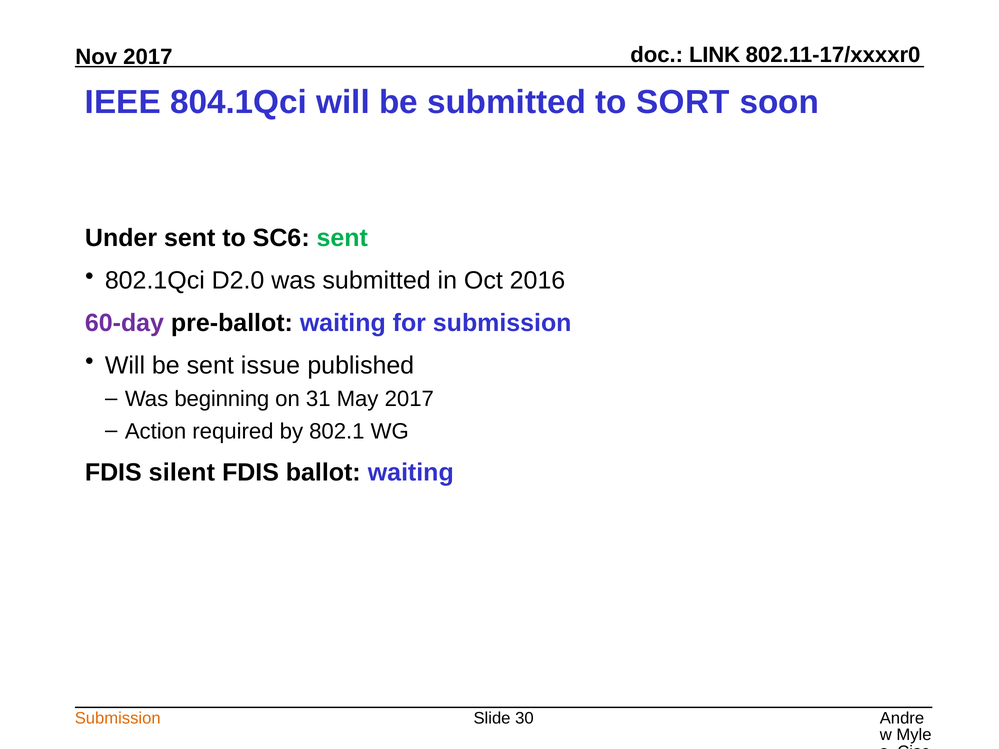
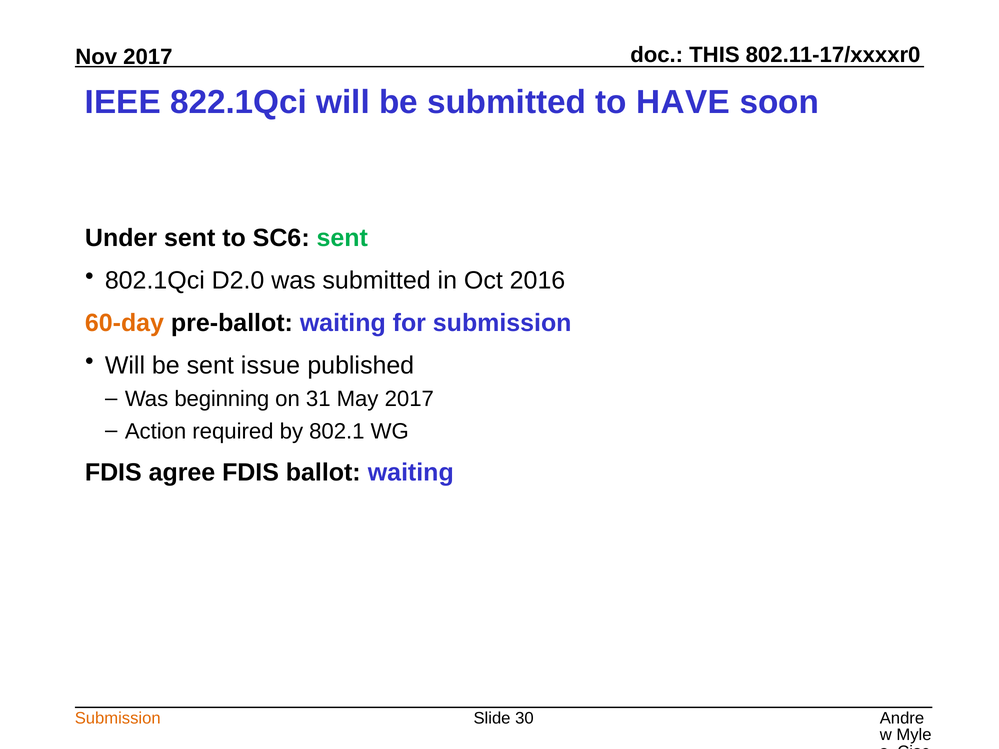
LINK: LINK -> THIS
804.1Qci: 804.1Qci -> 822.1Qci
SORT: SORT -> HAVE
60-day colour: purple -> orange
silent: silent -> agree
